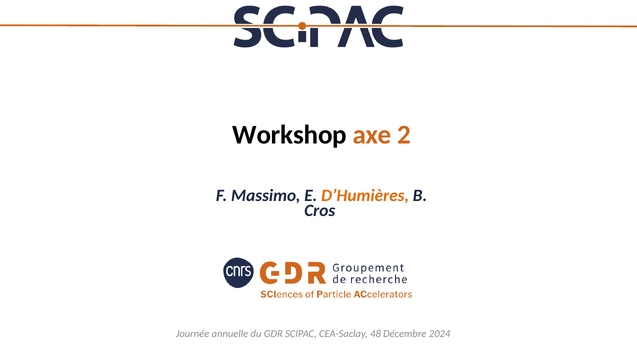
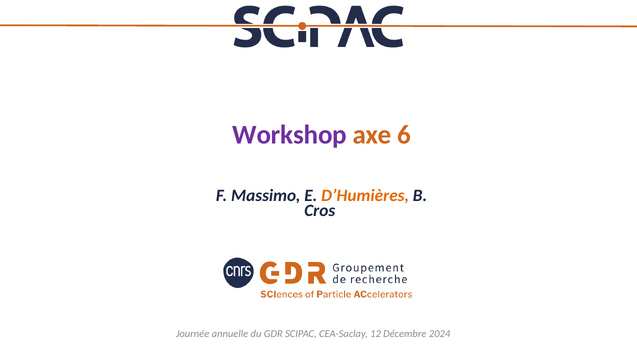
Workshop colour: black -> purple
2: 2 -> 6
48: 48 -> 12
